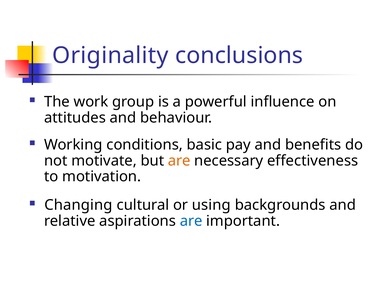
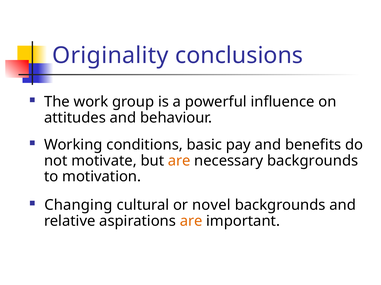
necessary effectiveness: effectiveness -> backgrounds
using: using -> novel
are at (191, 222) colour: blue -> orange
